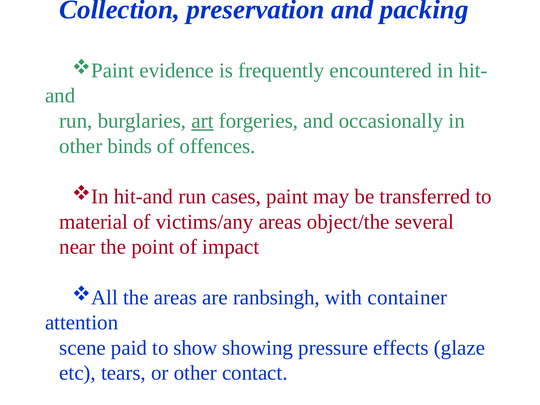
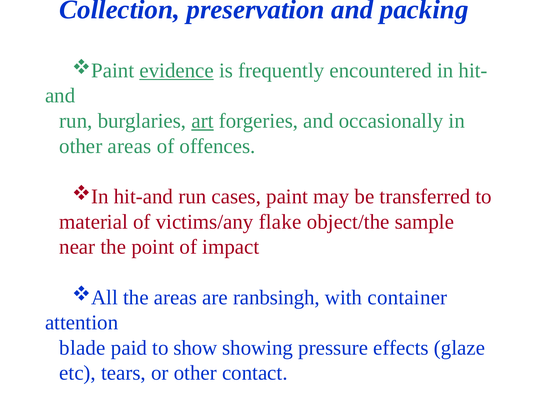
evidence underline: none -> present
other binds: binds -> areas
victims/any areas: areas -> flake
several: several -> sample
scene: scene -> blade
